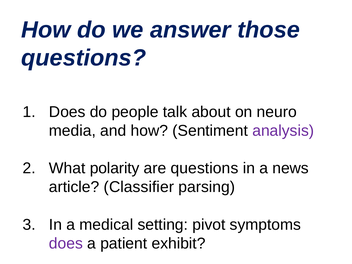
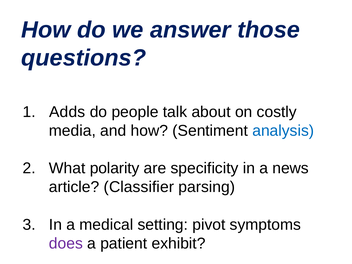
Does at (67, 112): Does -> Adds
neuro: neuro -> costly
analysis colour: purple -> blue
are questions: questions -> specificity
